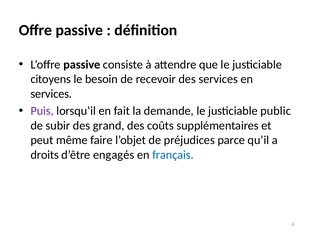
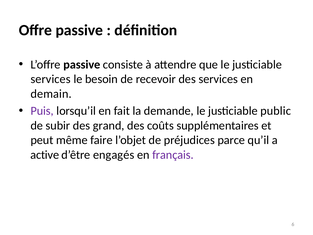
citoyens at (51, 79): citoyens -> services
services at (51, 94): services -> demain
droits: droits -> active
français colour: blue -> purple
